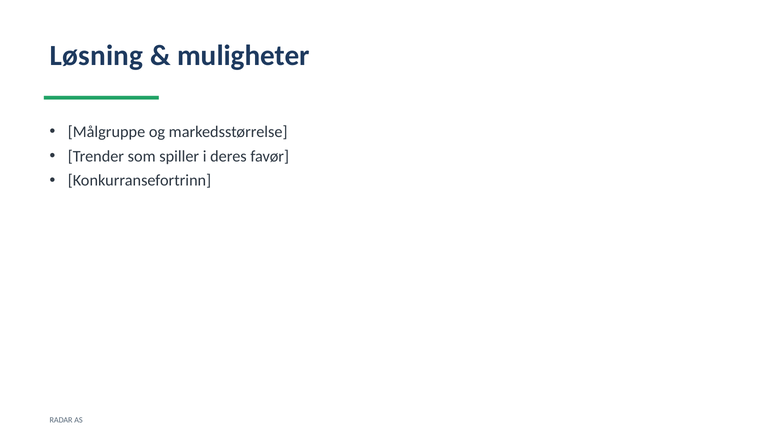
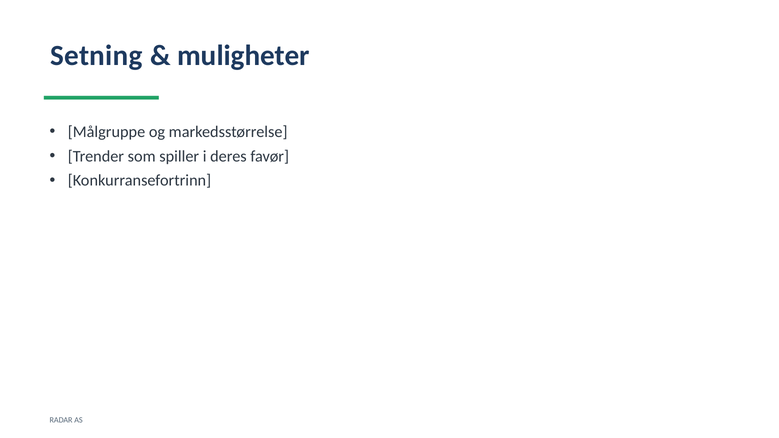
Løsning: Løsning -> Setning
